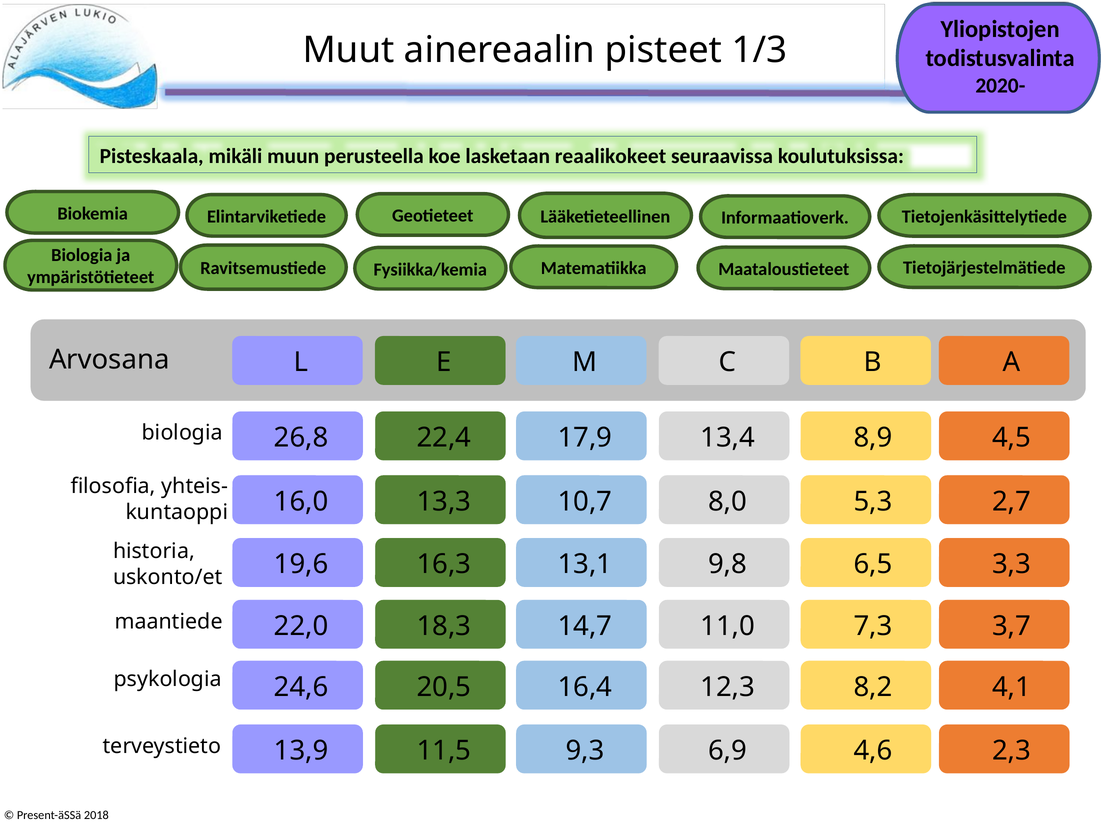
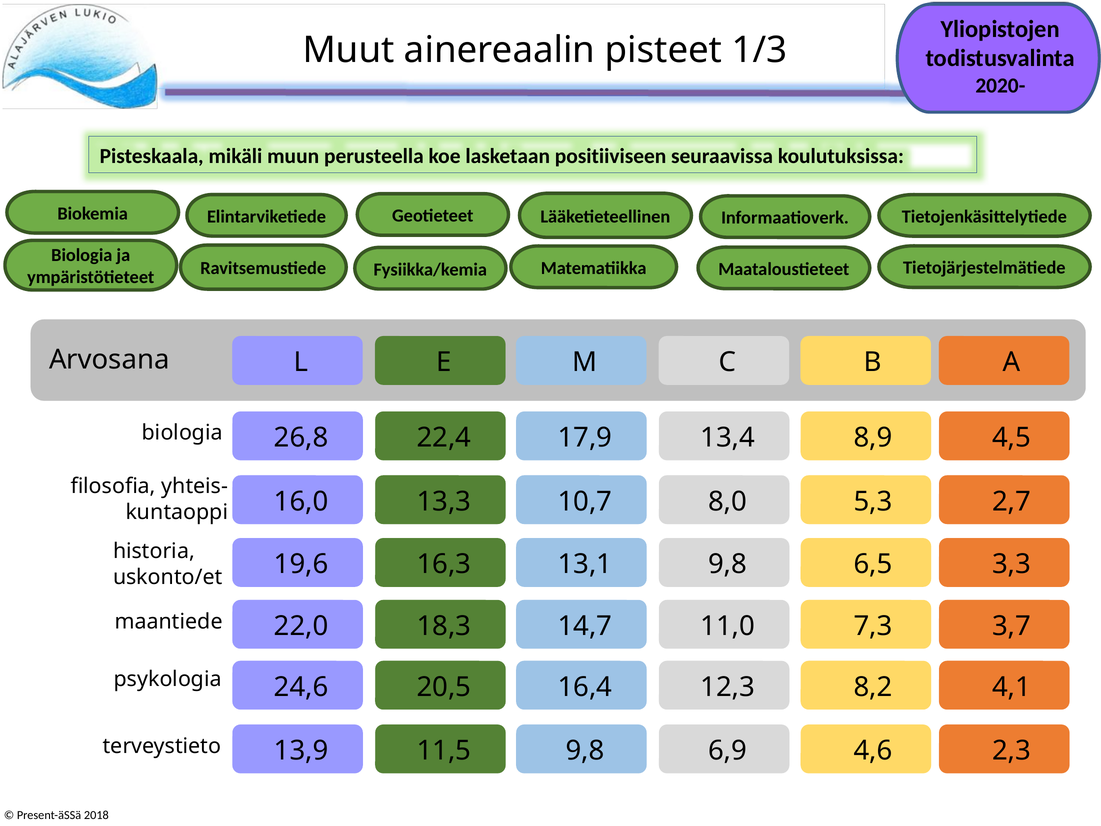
reaalikokeet: reaalikokeet -> positiiviseen
11,5 9,3: 9,3 -> 9,8
